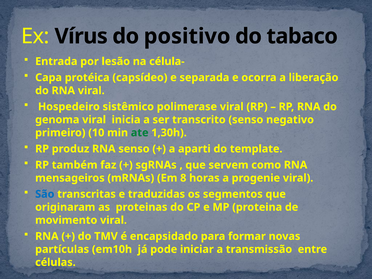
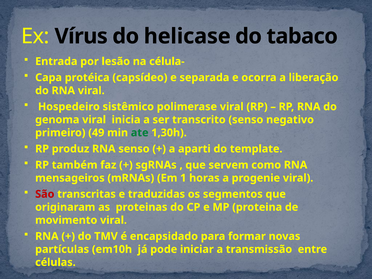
positivo: positivo -> helicase
10: 10 -> 49
8: 8 -> 1
São colour: blue -> red
